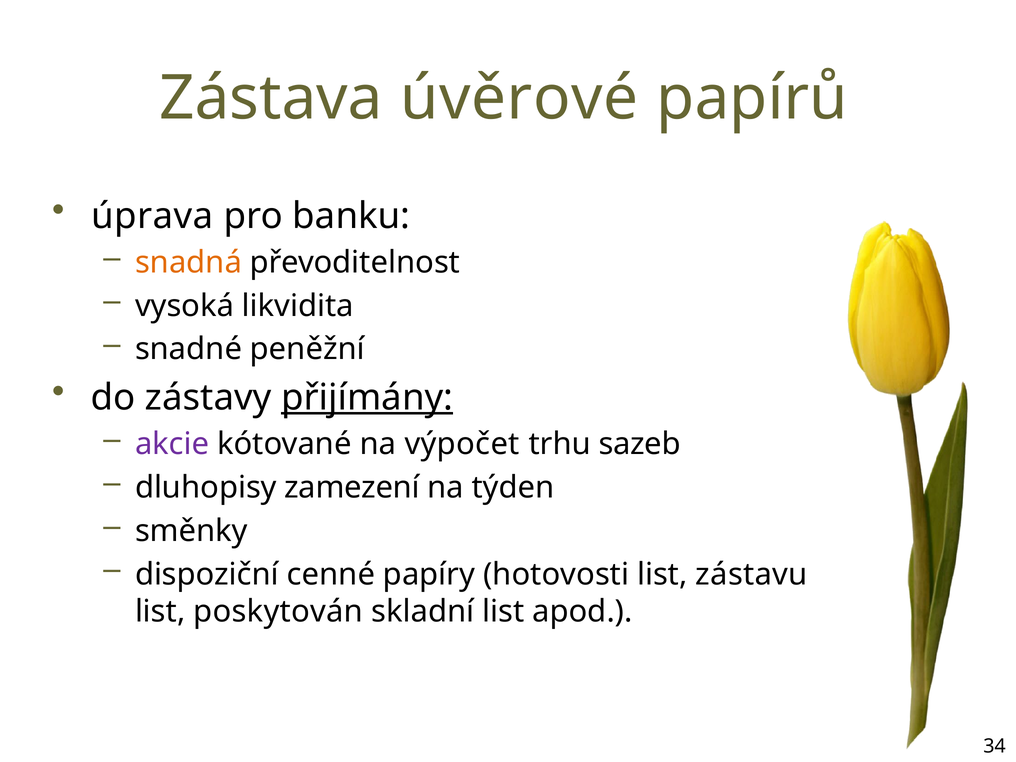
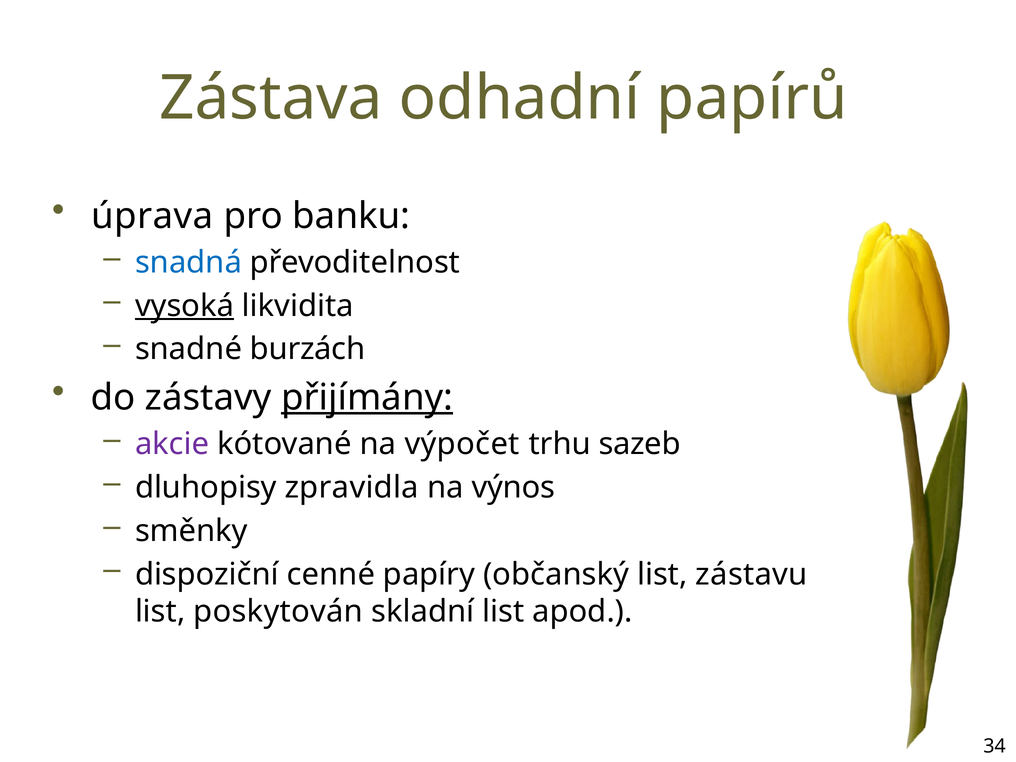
úvěrové: úvěrové -> odhadní
snadná colour: orange -> blue
vysoká underline: none -> present
peněžní: peněžní -> burzách
zamezení: zamezení -> zpravidla
týden: týden -> výnos
hotovosti: hotovosti -> občanský
